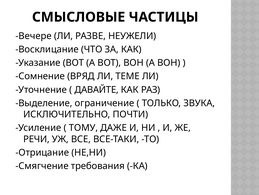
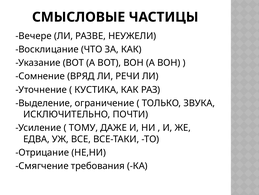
ТЕМЕ: ТЕМЕ -> РЕЧИ
ДАВАЙТЕ: ДАВАЙТЕ -> КУСТИКА
РЕЧИ: РЕЧИ -> ЕДВА
